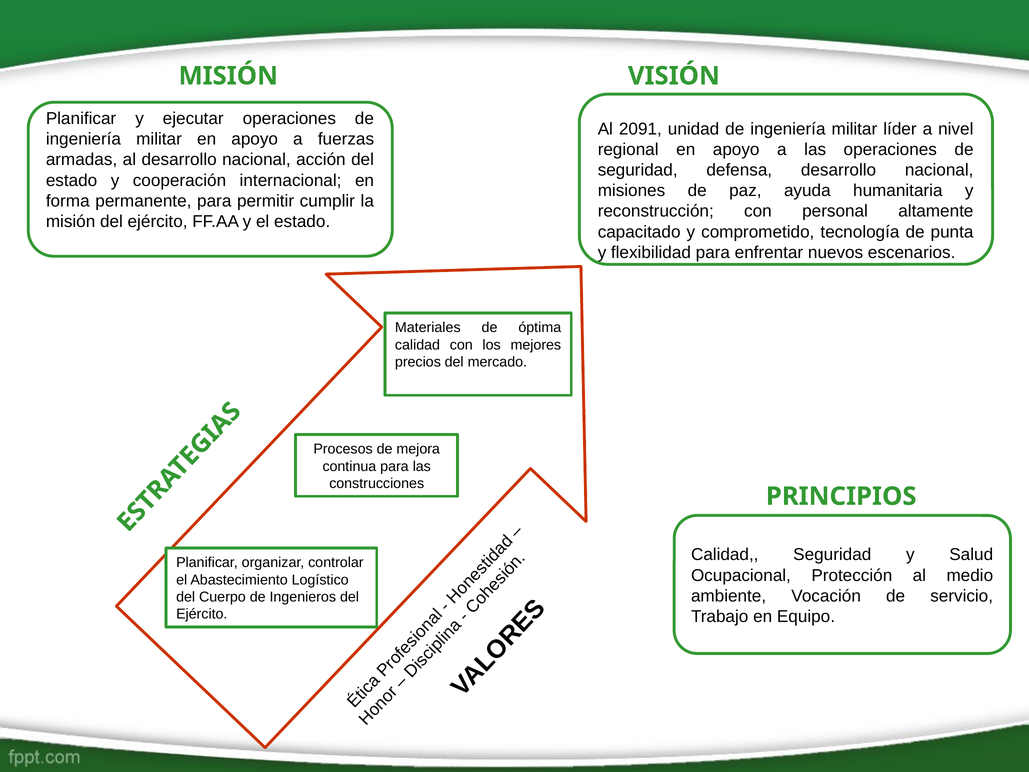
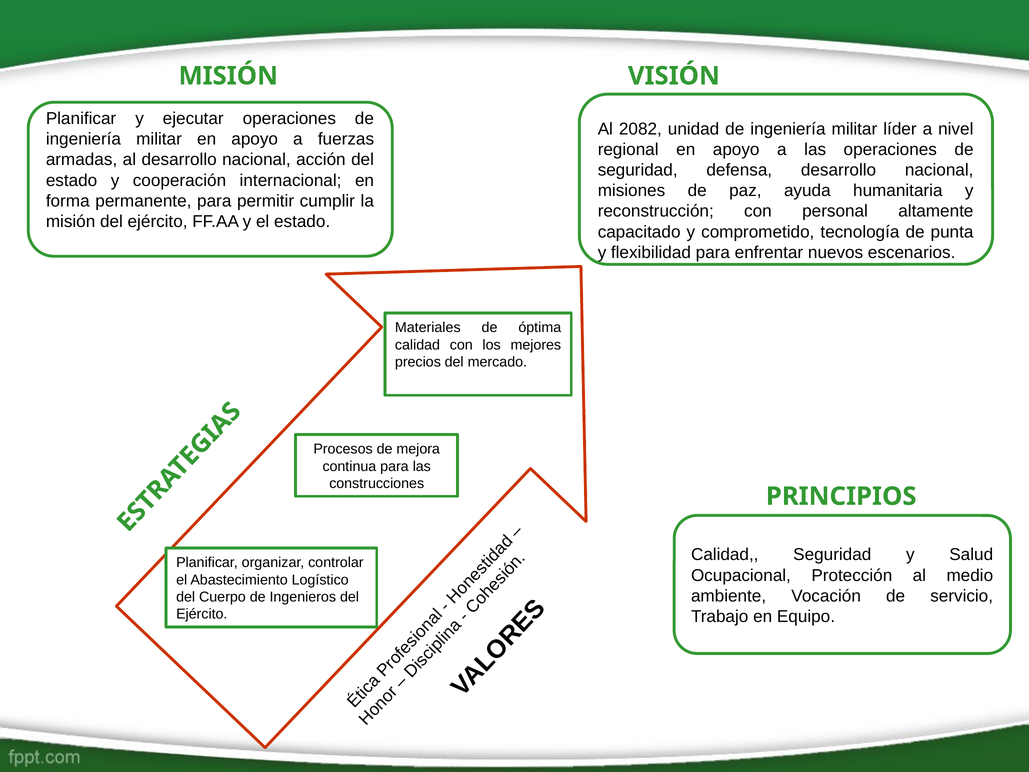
2091: 2091 -> 2082
